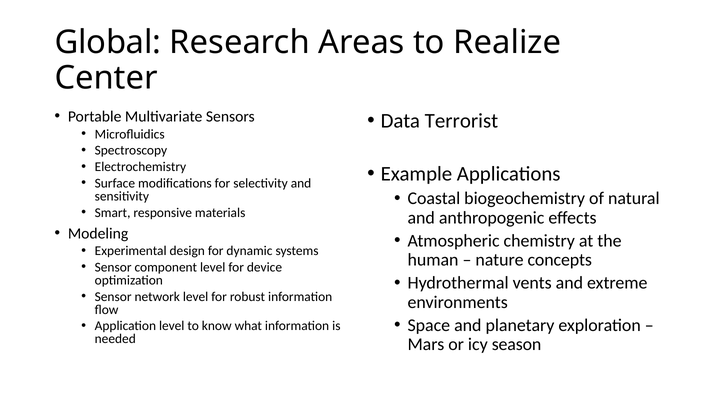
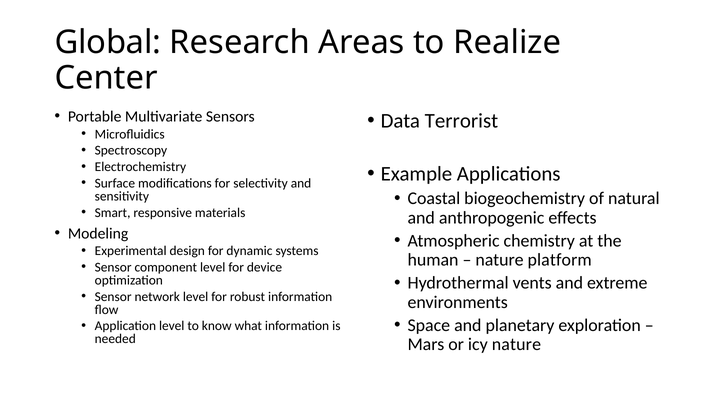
concepts: concepts -> platform
icy season: season -> nature
